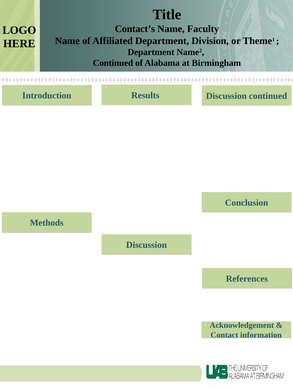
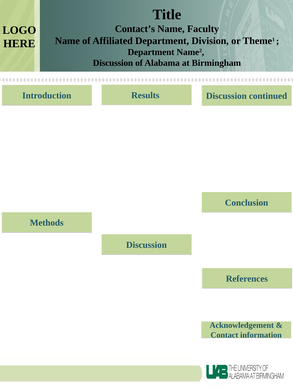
Continued at (113, 63): Continued -> Discussion
